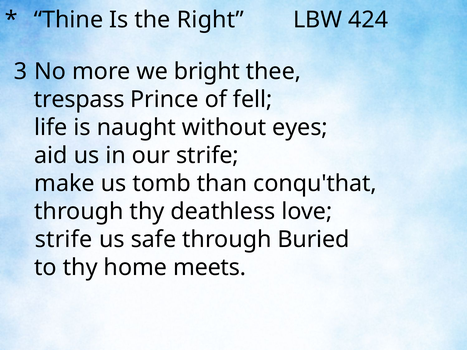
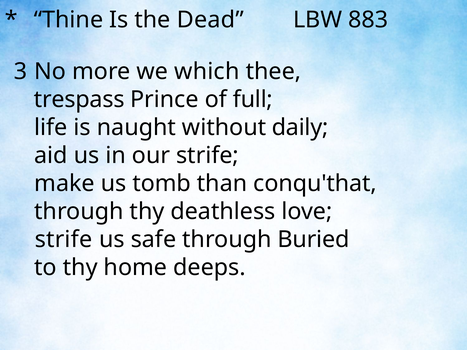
Right: Right -> Dead
424: 424 -> 883
bright: bright -> which
fell: fell -> full
eyes: eyes -> daily
meets: meets -> deeps
